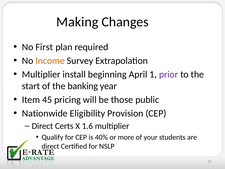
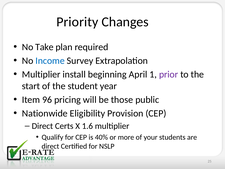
Making: Making -> Priority
First: First -> Take
Income colour: orange -> blue
banking: banking -> student
45: 45 -> 96
